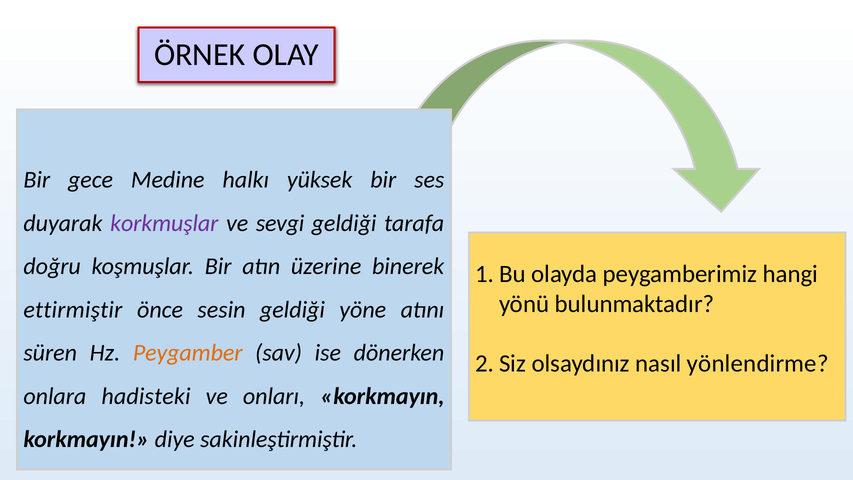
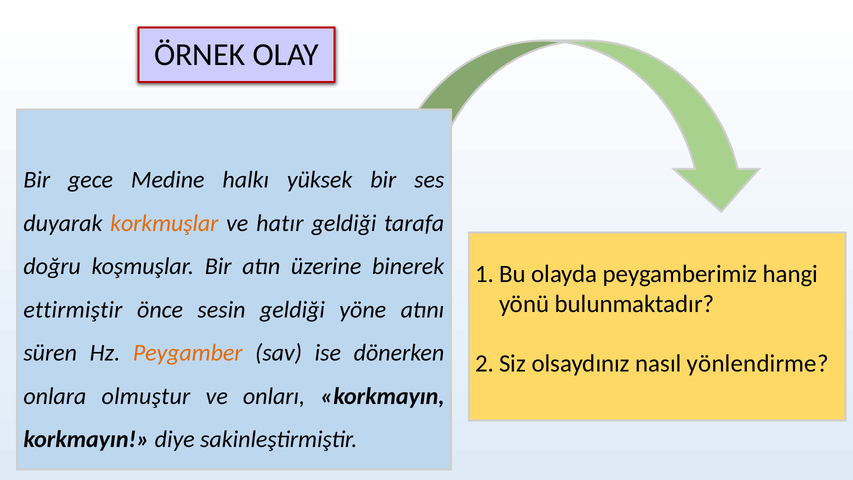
korkmuşlar colour: purple -> orange
sevgi: sevgi -> hatır
hadisteki: hadisteki -> olmuştur
